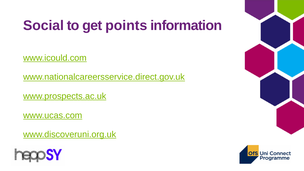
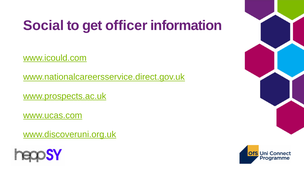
points: points -> officer
